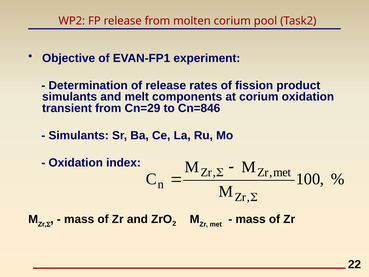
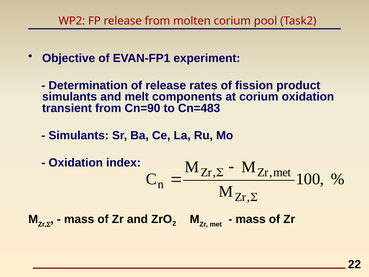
Сn=29: Сn=29 -> Сn=90
Сn=846: Сn=846 -> Сn=483
